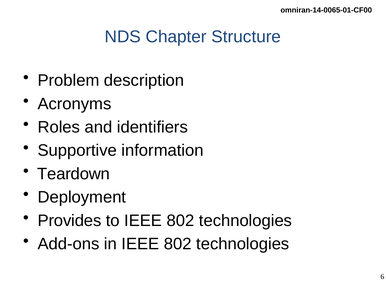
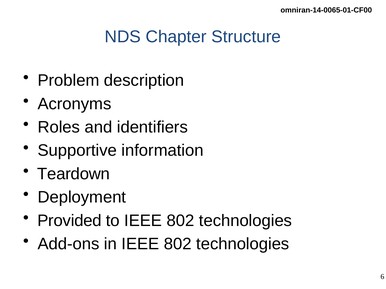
Provides: Provides -> Provided
